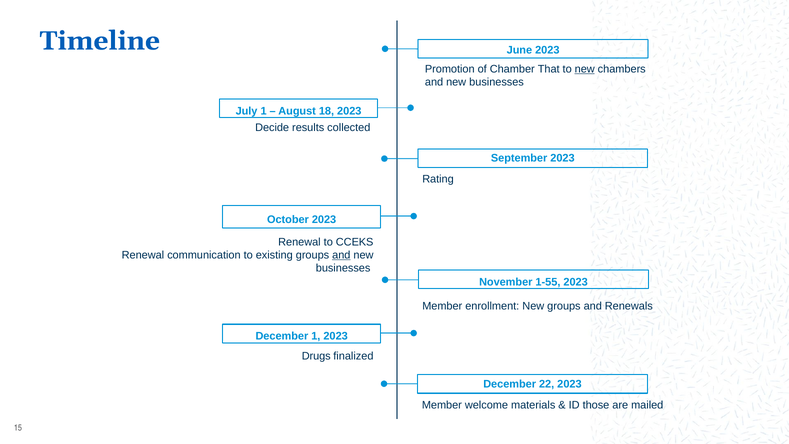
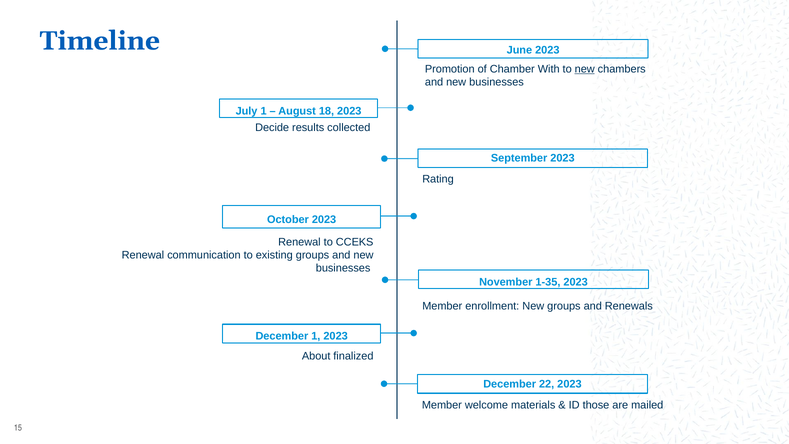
That: That -> With
and at (341, 255) underline: present -> none
1-55: 1-55 -> 1-35
Drugs: Drugs -> About
